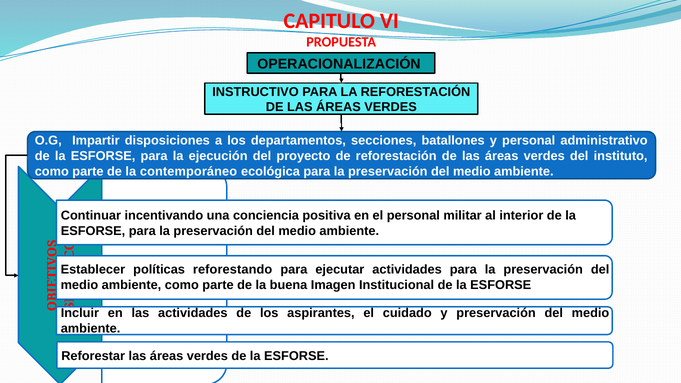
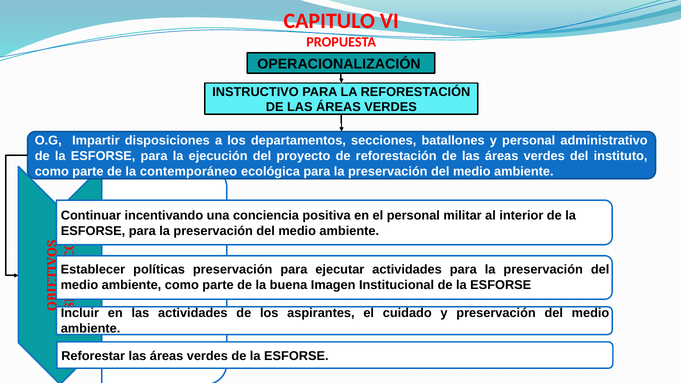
políticas reforestando: reforestando -> preservación
